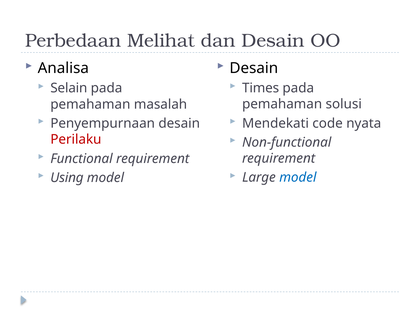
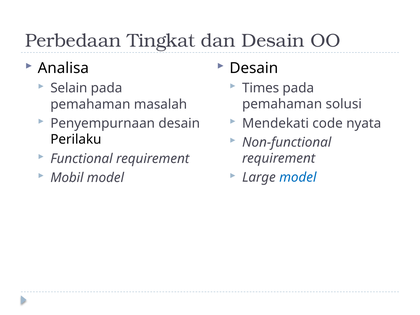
Melihat: Melihat -> Tingkat
Perilaku colour: red -> black
Using: Using -> Mobil
